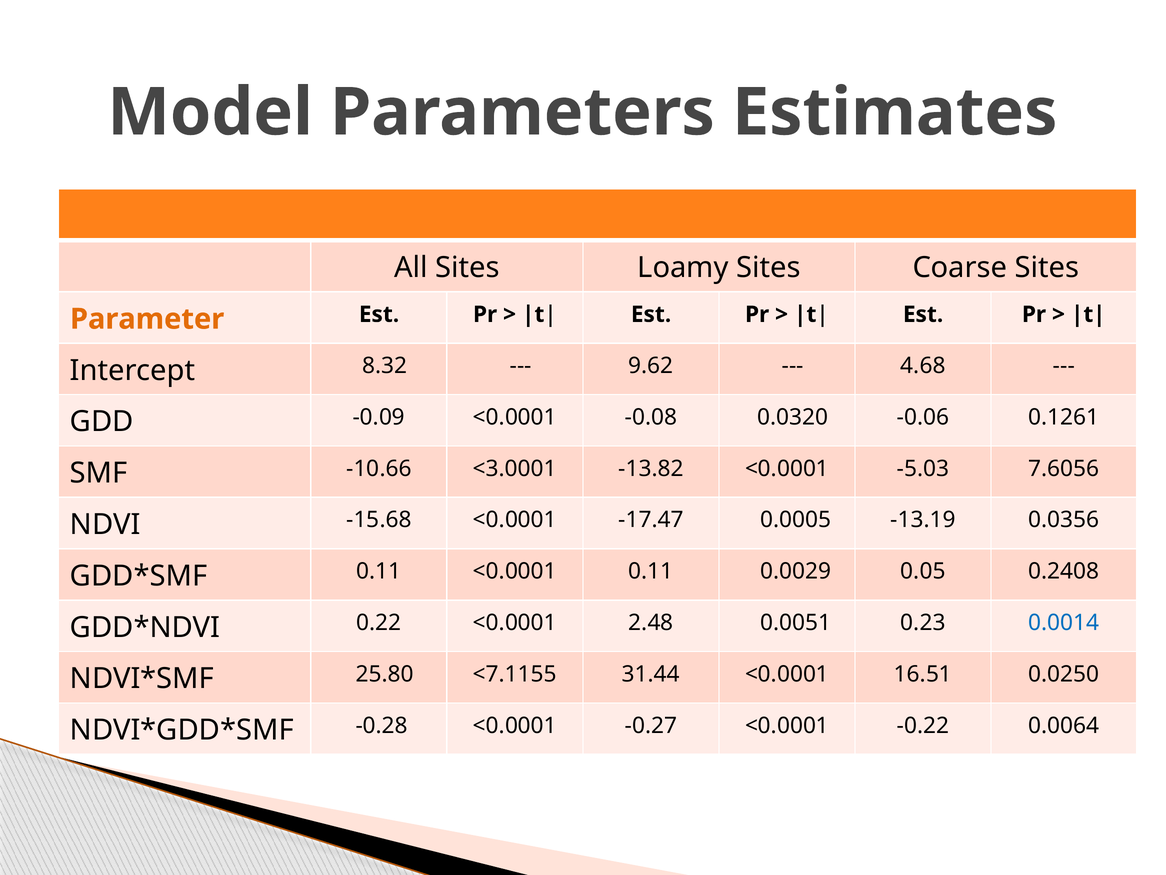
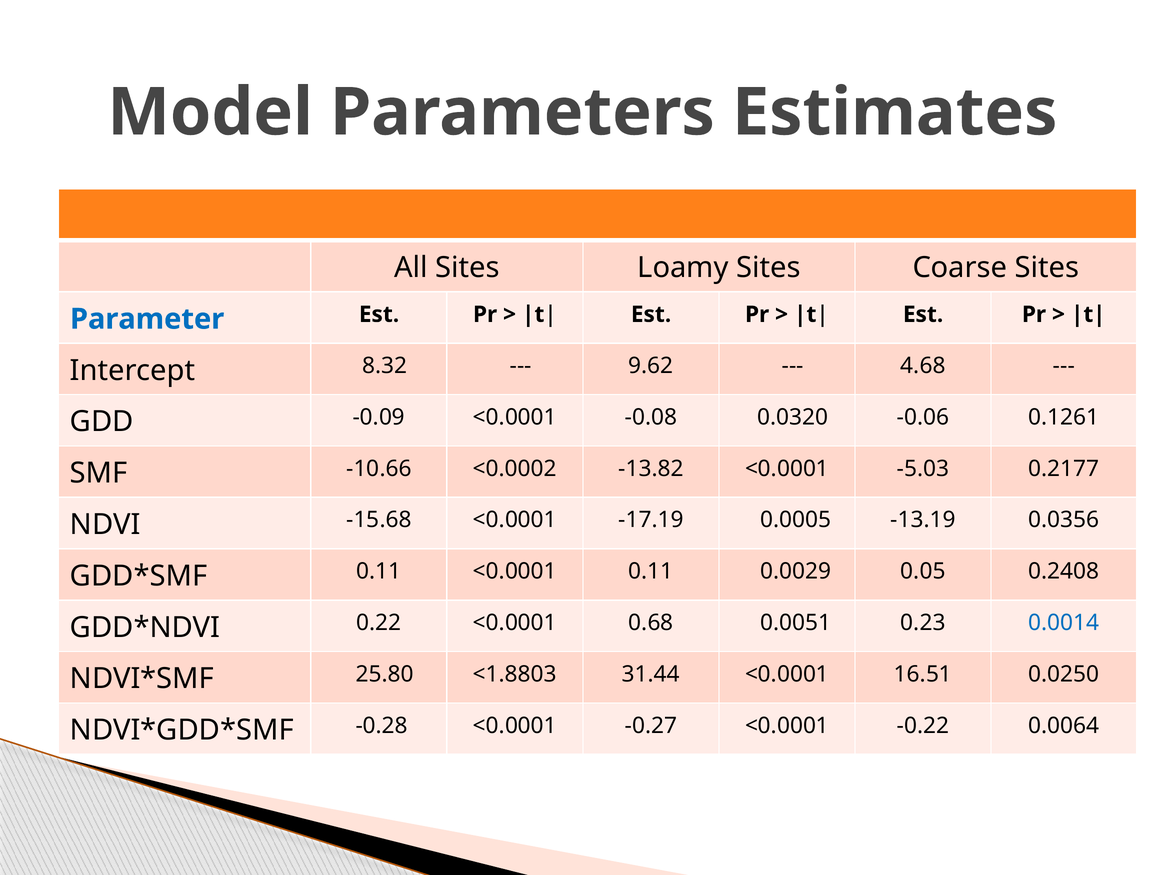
Parameter colour: orange -> blue
<3.0001: <3.0001 -> <0.0002
7.6056: 7.6056 -> 0.2177
-17.47: -17.47 -> -17.19
2.48: 2.48 -> 0.68
<7.1155: <7.1155 -> <1.8803
